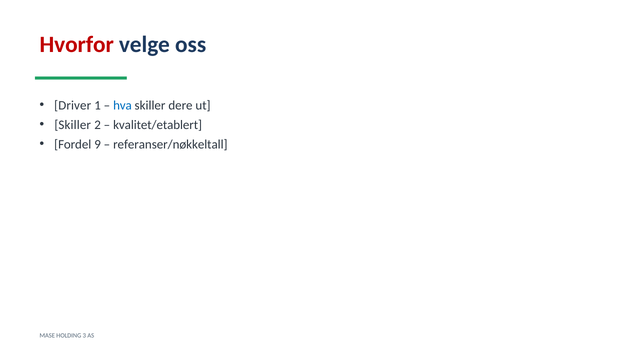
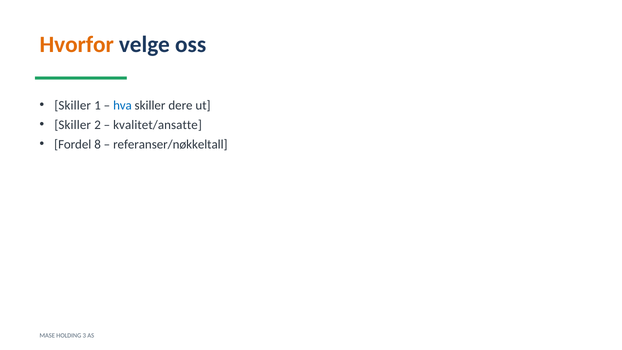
Hvorfor colour: red -> orange
Driver at (73, 105): Driver -> Skiller
kvalitet/etablert: kvalitet/etablert -> kvalitet/ansatte
9: 9 -> 8
